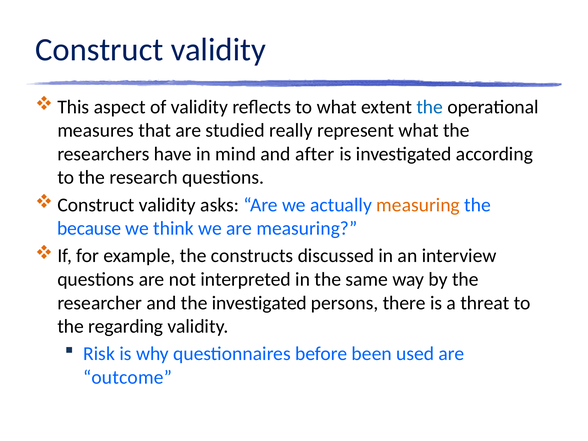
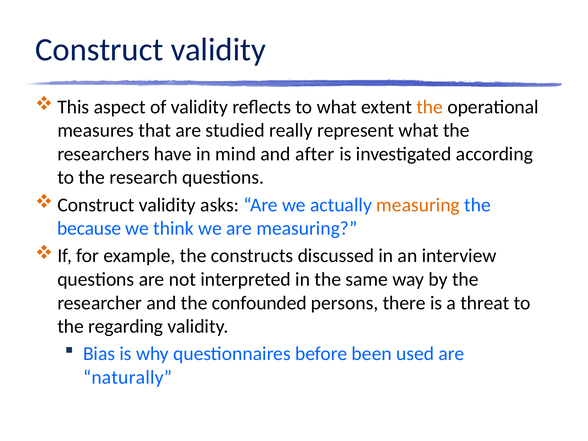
the at (430, 107) colour: blue -> orange
the investigated: investigated -> confounded
Risk: Risk -> Bias
outcome: outcome -> naturally
